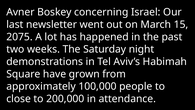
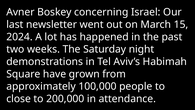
2075: 2075 -> 2024
